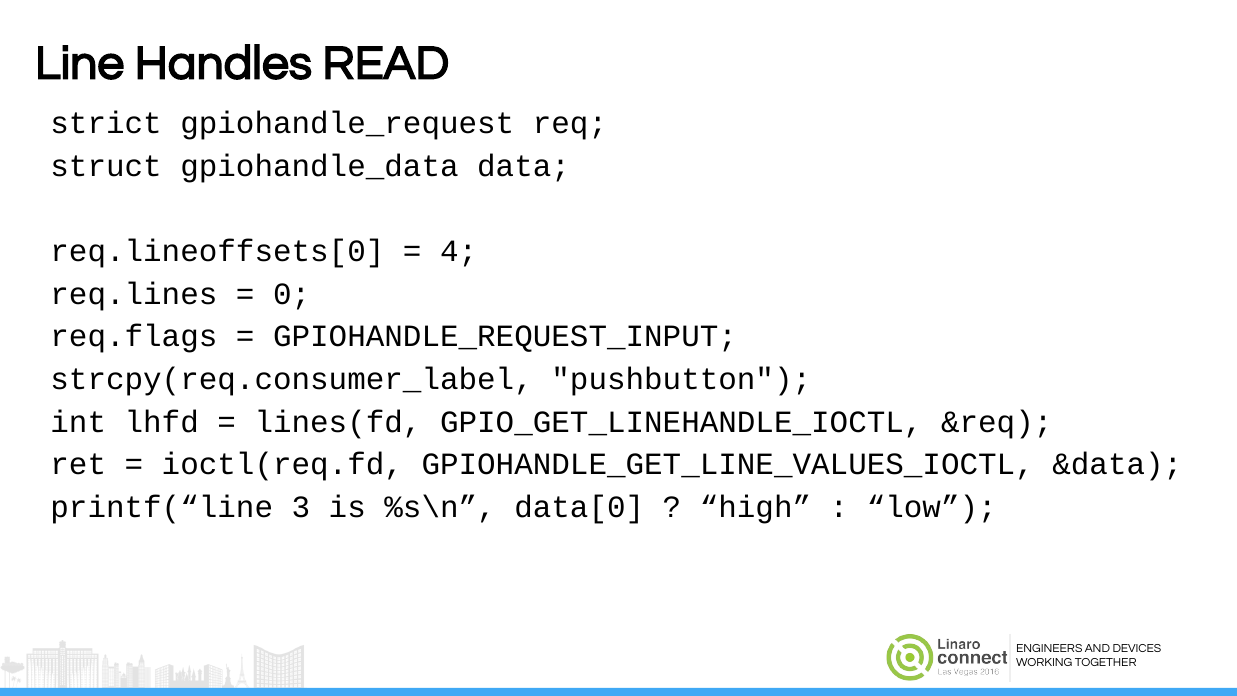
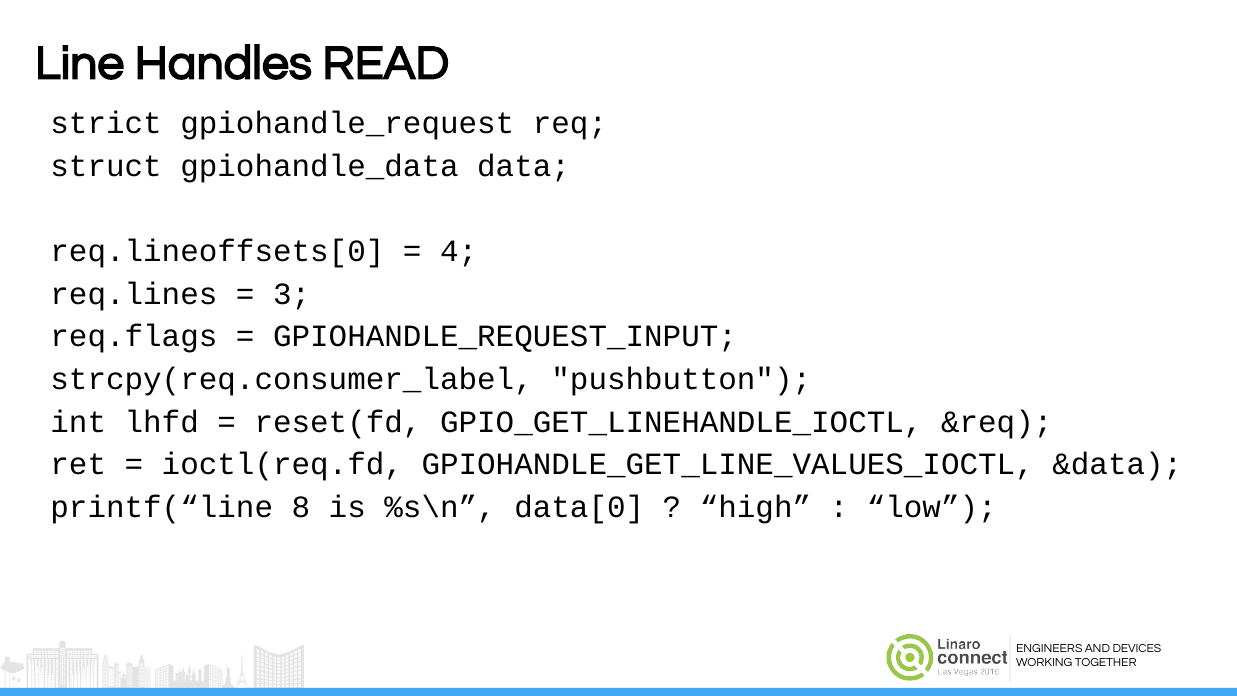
0: 0 -> 3
lines(fd: lines(fd -> reset(fd
3: 3 -> 8
